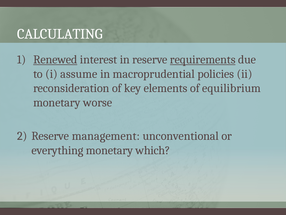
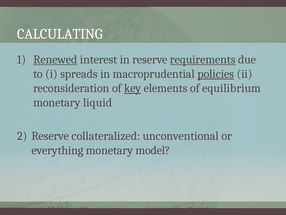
assume: assume -> spreads
policies underline: none -> present
key underline: none -> present
worse: worse -> liquid
management: management -> collateralized
which: which -> model
